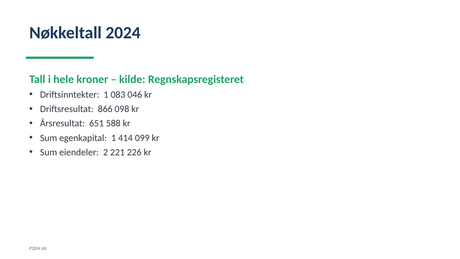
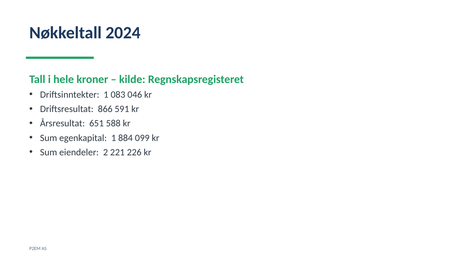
098: 098 -> 591
414: 414 -> 884
